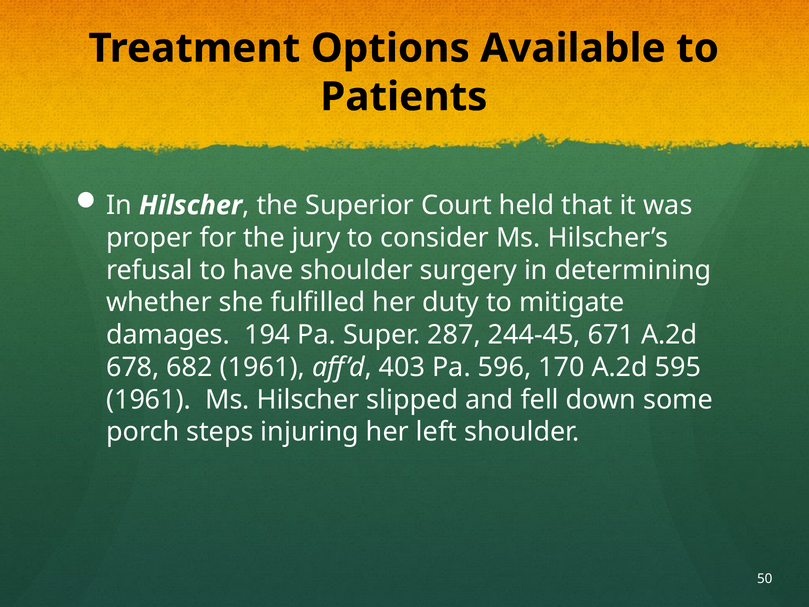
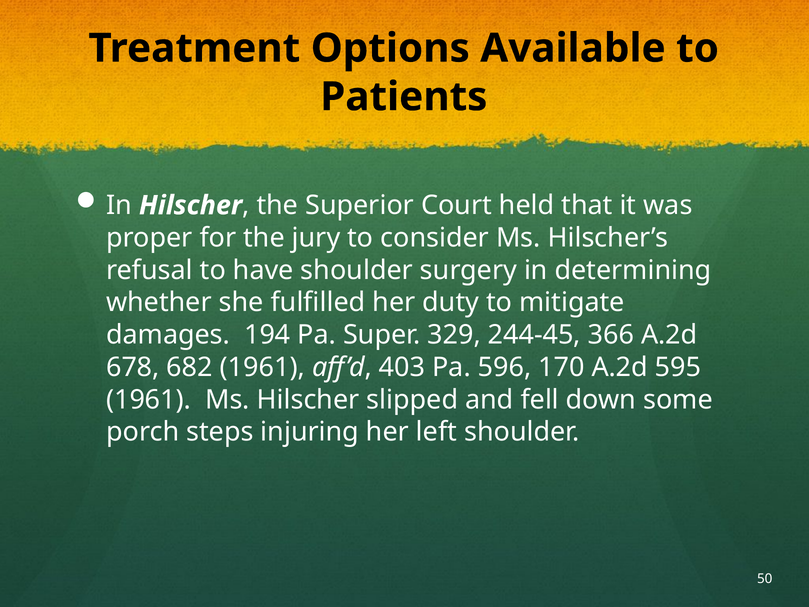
287: 287 -> 329
671: 671 -> 366
